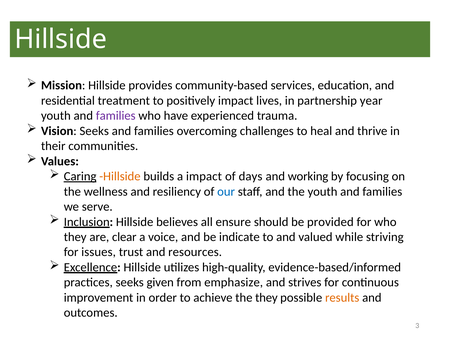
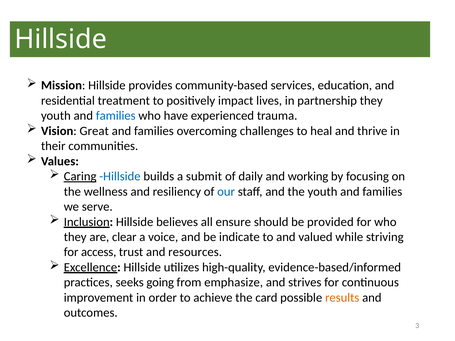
partnership year: year -> they
families at (116, 116) colour: purple -> blue
Vision Seeks: Seeks -> Great
Hillside at (120, 176) colour: orange -> blue
a impact: impact -> submit
days: days -> daily
issues: issues -> access
given: given -> going
the they: they -> card
